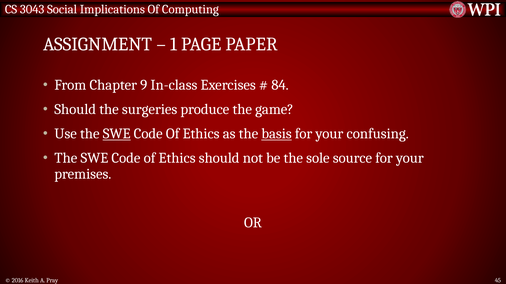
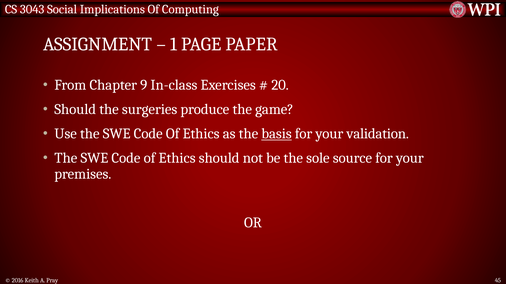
84: 84 -> 20
SWE at (117, 134) underline: present -> none
confusing: confusing -> validation
